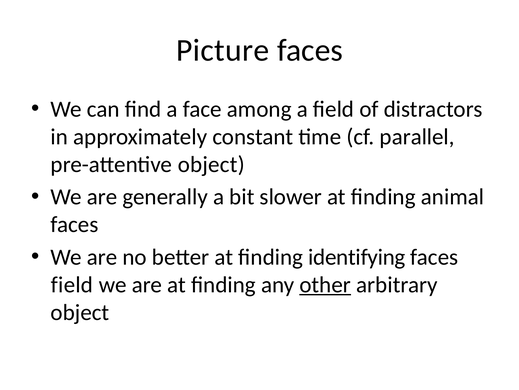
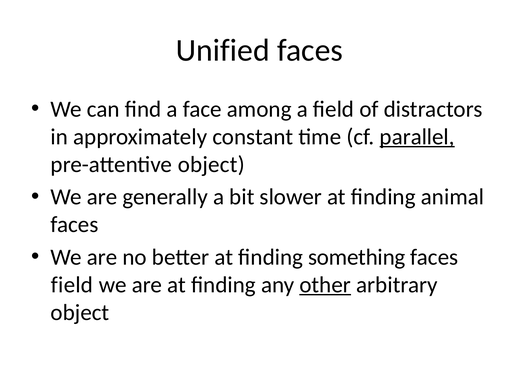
Picture: Picture -> Unified
parallel underline: none -> present
identifying: identifying -> something
